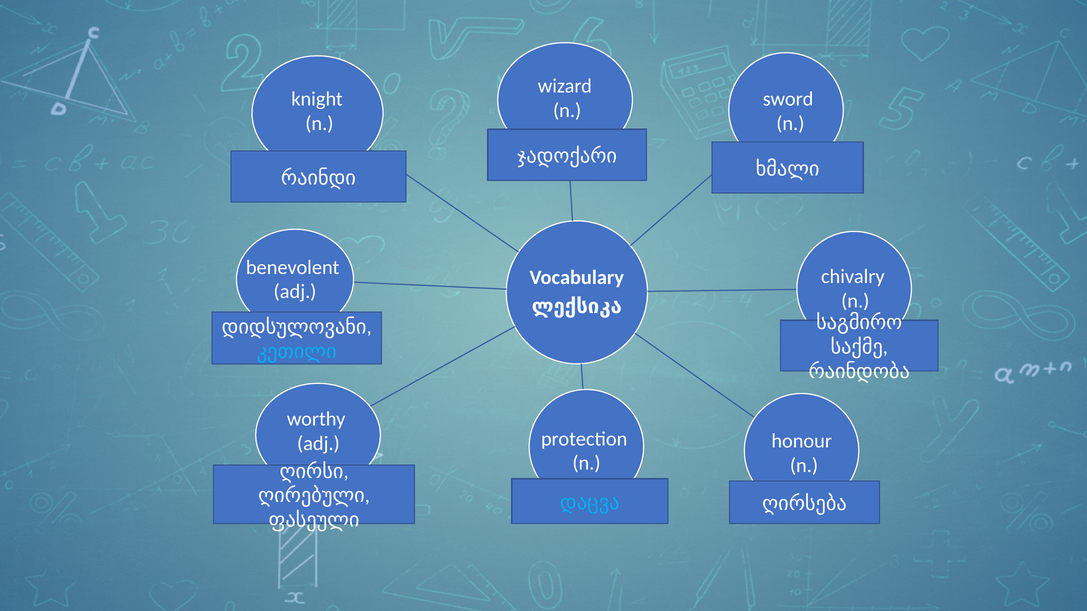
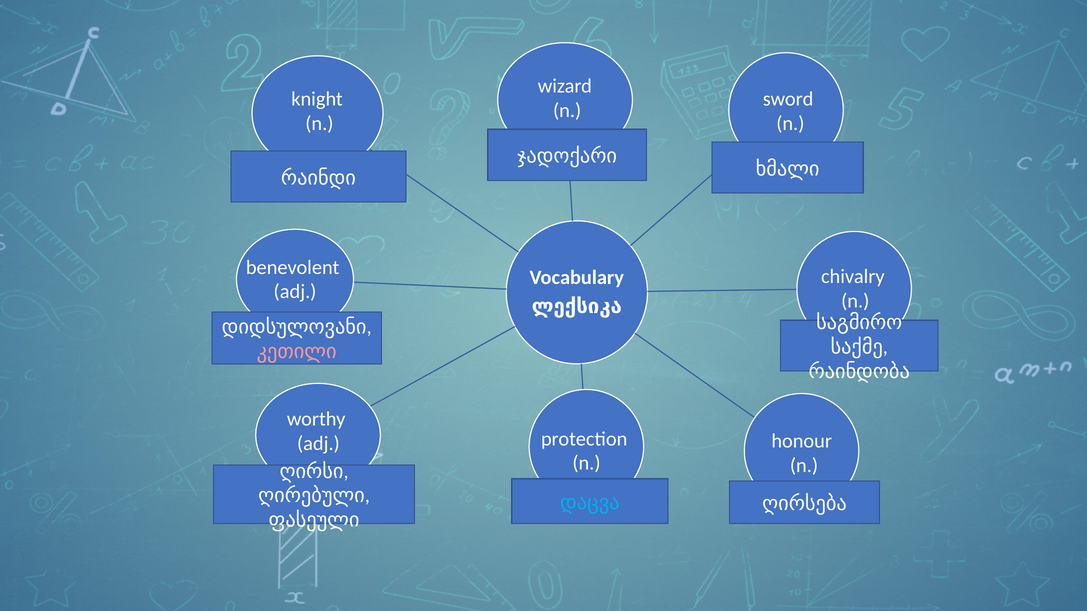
კეთილი colour: light blue -> pink
